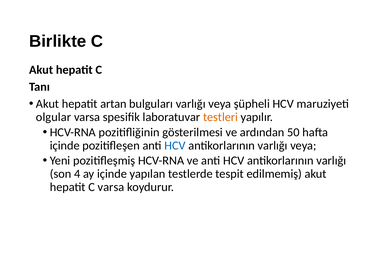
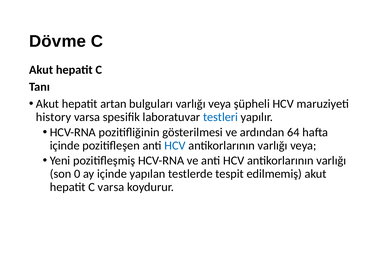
Birlikte: Birlikte -> Dövme
olgular: olgular -> history
testleri colour: orange -> blue
50: 50 -> 64
4: 4 -> 0
